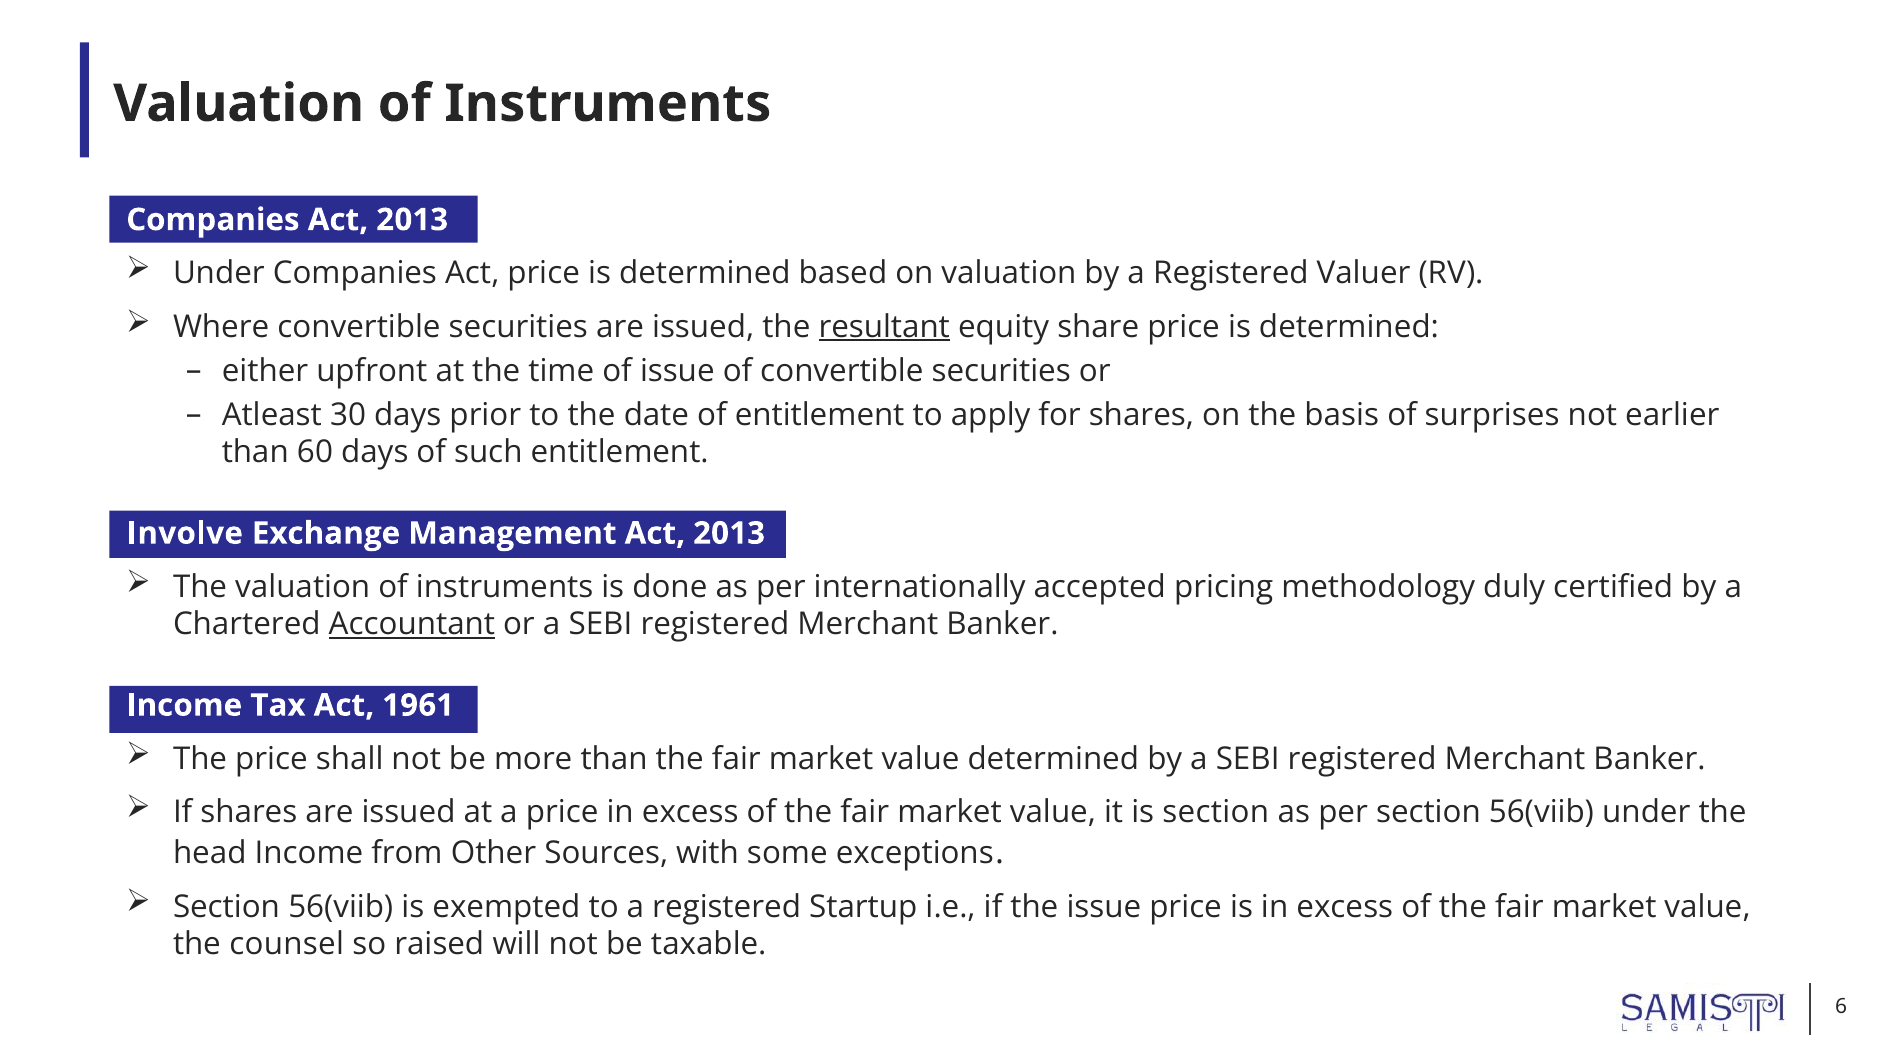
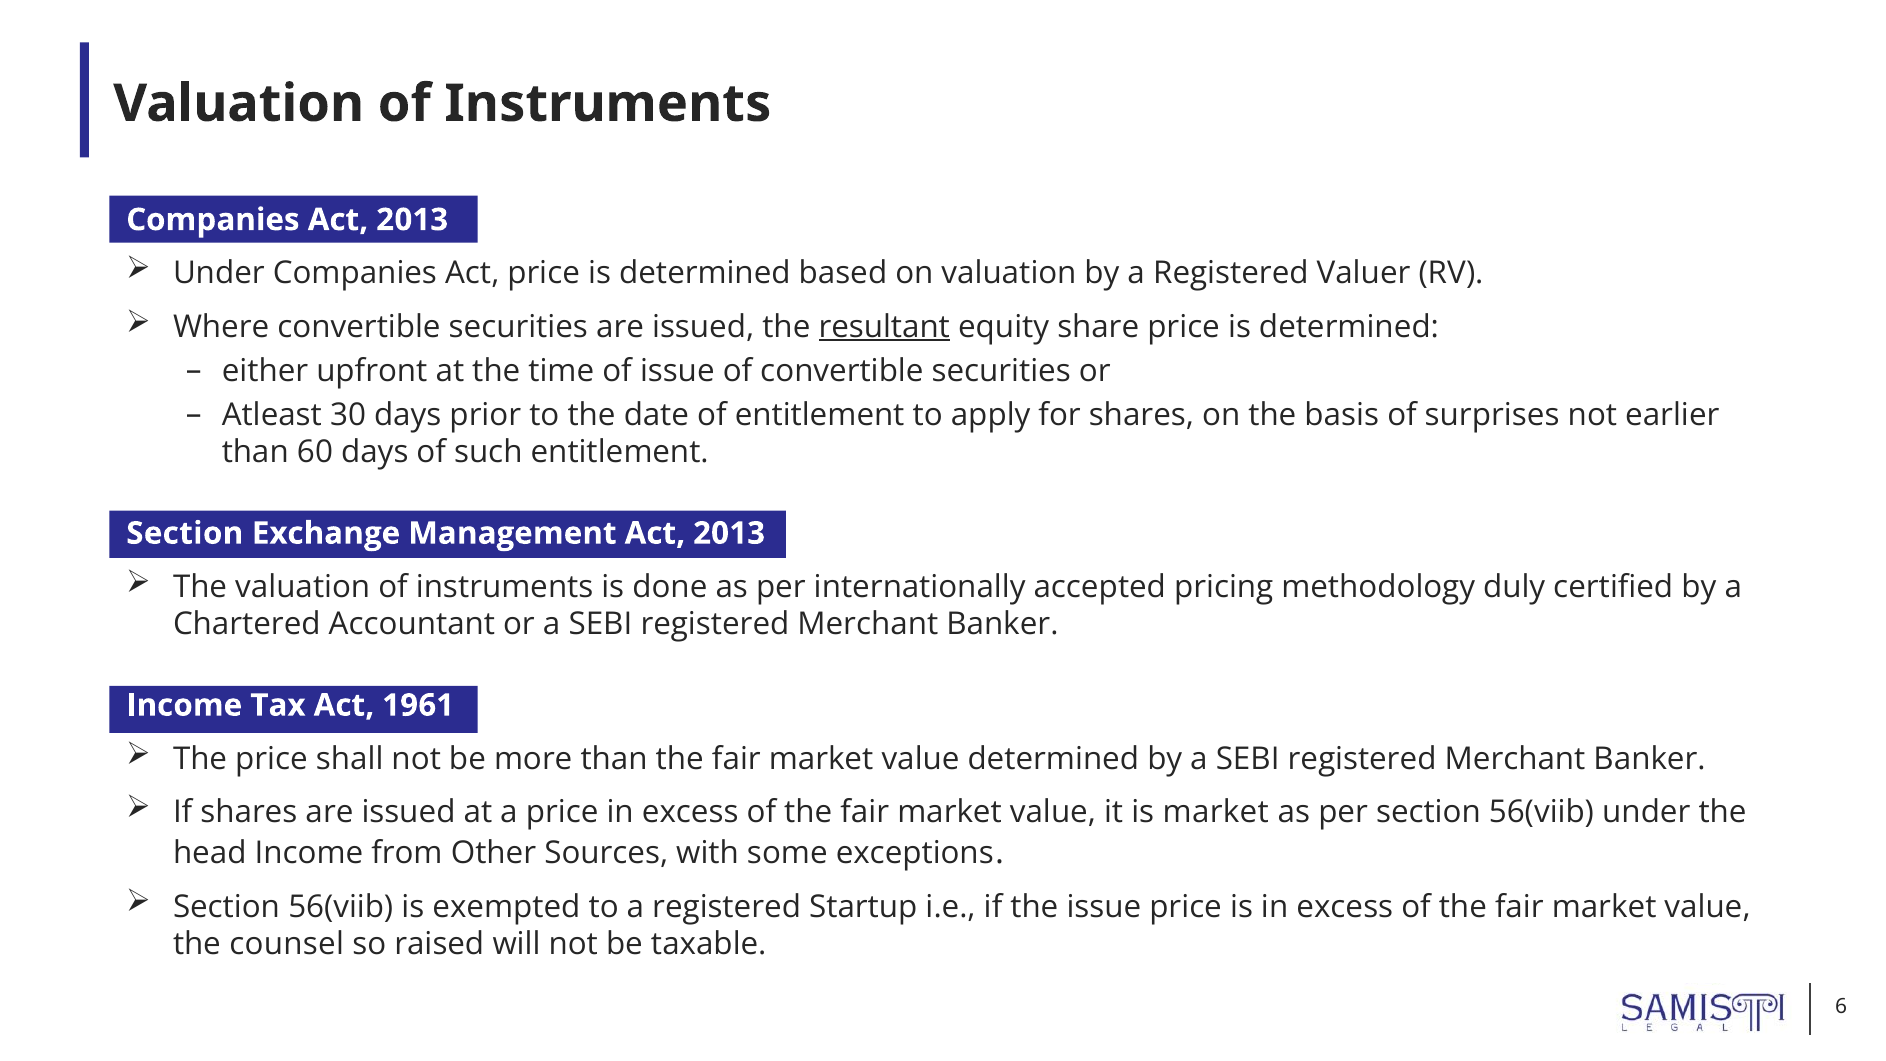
Involve at (185, 533): Involve -> Section
Accountant underline: present -> none
is section: section -> market
